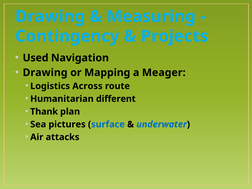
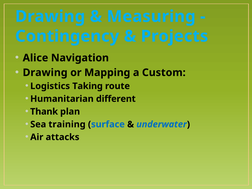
Used: Used -> Alice
Meager: Meager -> Custom
Across: Across -> Taking
pictures: pictures -> training
